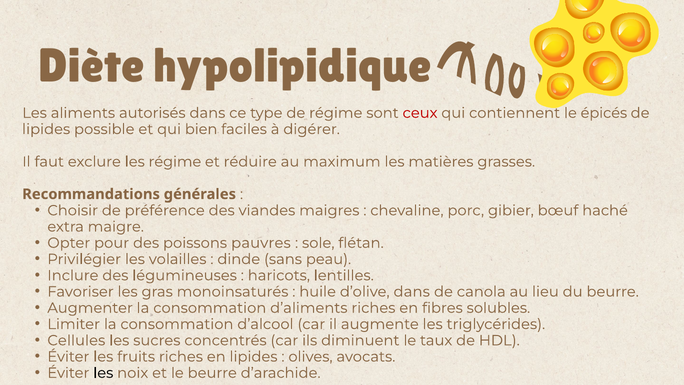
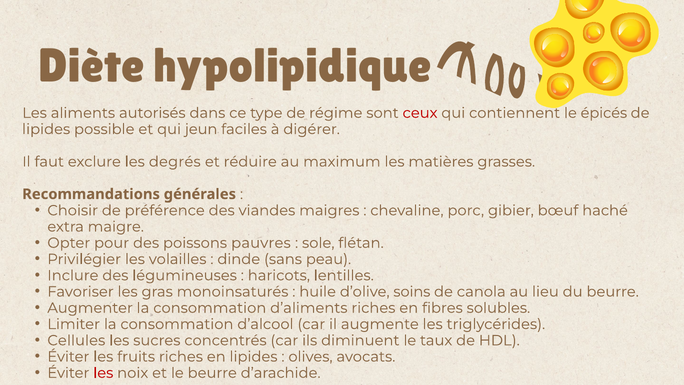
bien: bien -> jeun
les régime: régime -> degrés
d’olive dans: dans -> soins
les at (103, 373) colour: black -> red
